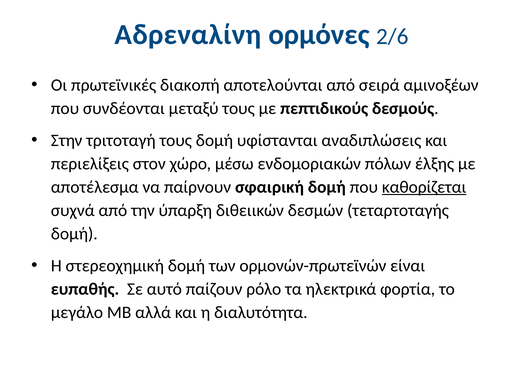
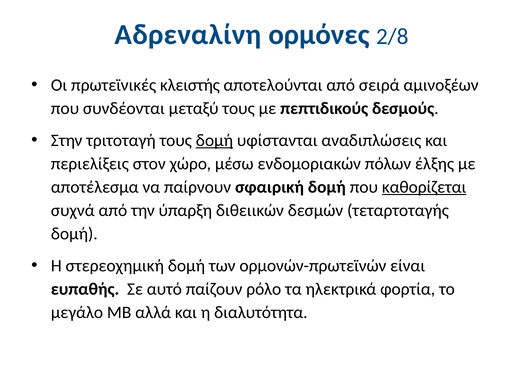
2/6: 2/6 -> 2/8
διακοπή: διακοπή -> κλειστής
δομή at (214, 140) underline: none -> present
